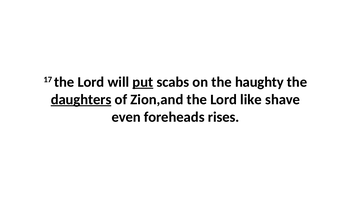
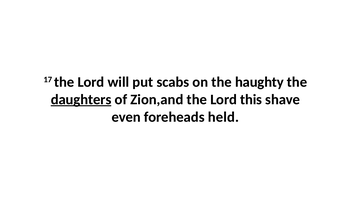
put underline: present -> none
like: like -> this
rises: rises -> held
